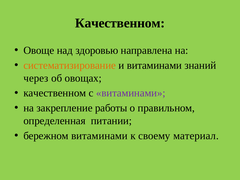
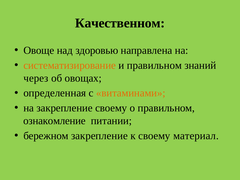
и витаминами: витаминами -> правильном
качественном at (55, 93): качественном -> определенная
витаминами at (131, 93) colour: purple -> orange
закрепление работы: работы -> своему
определенная: определенная -> ознакомление
бережном витаминами: витаминами -> закрепление
